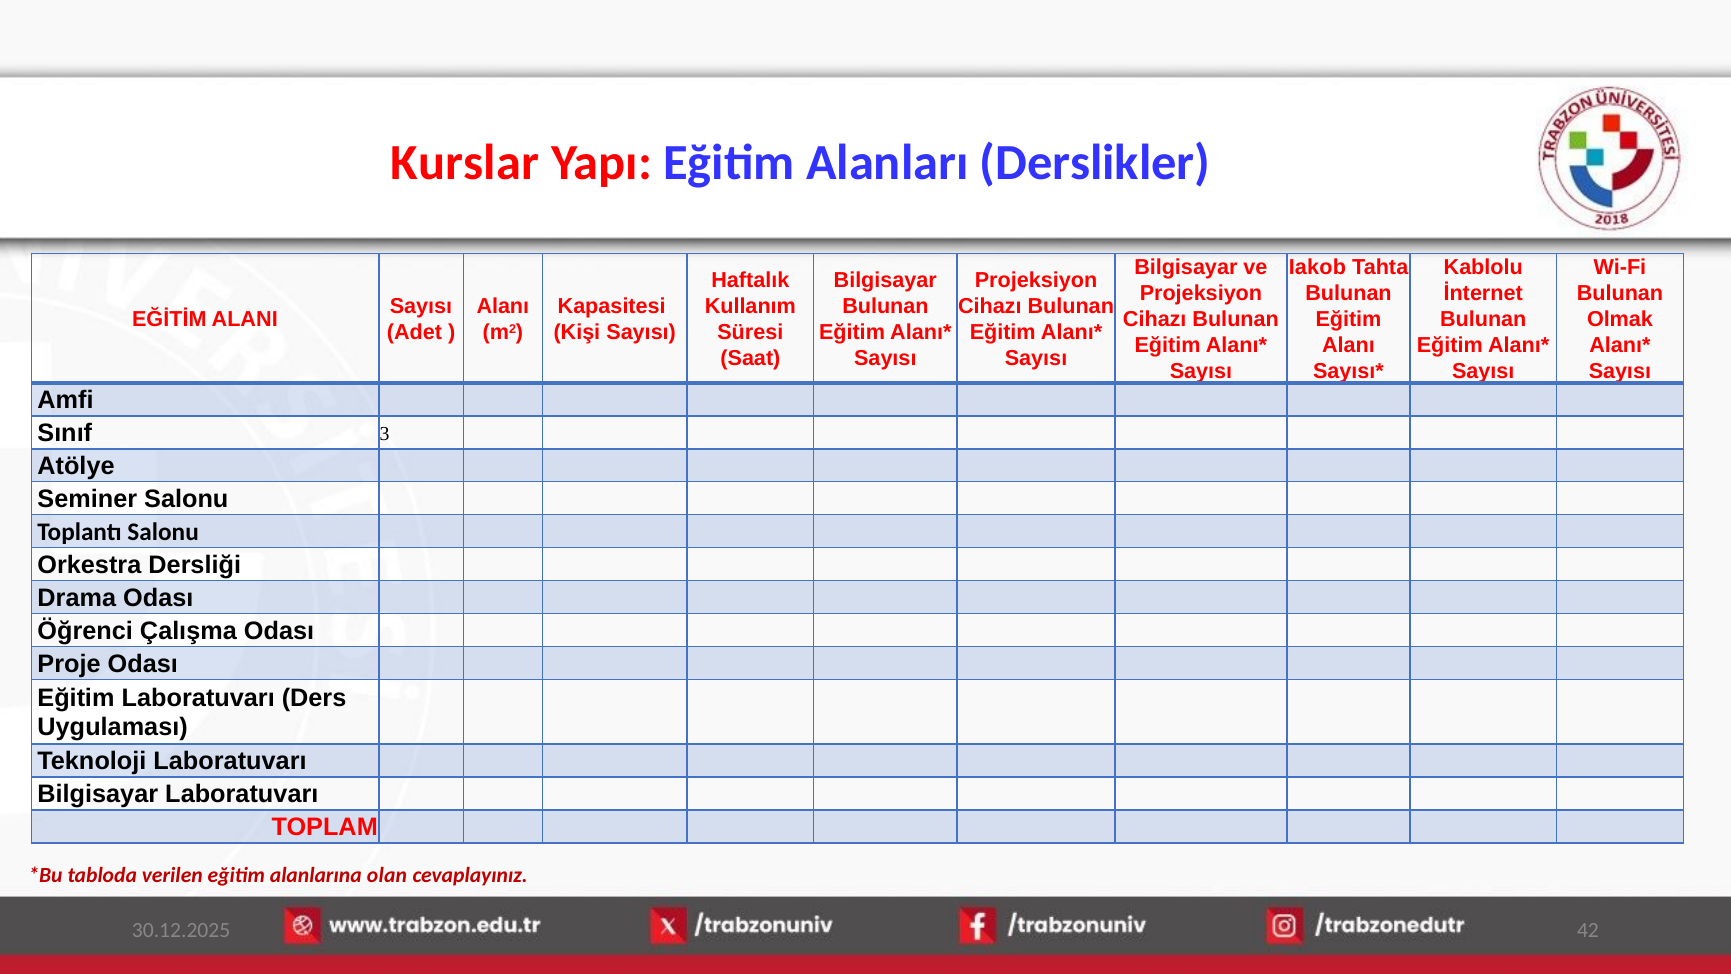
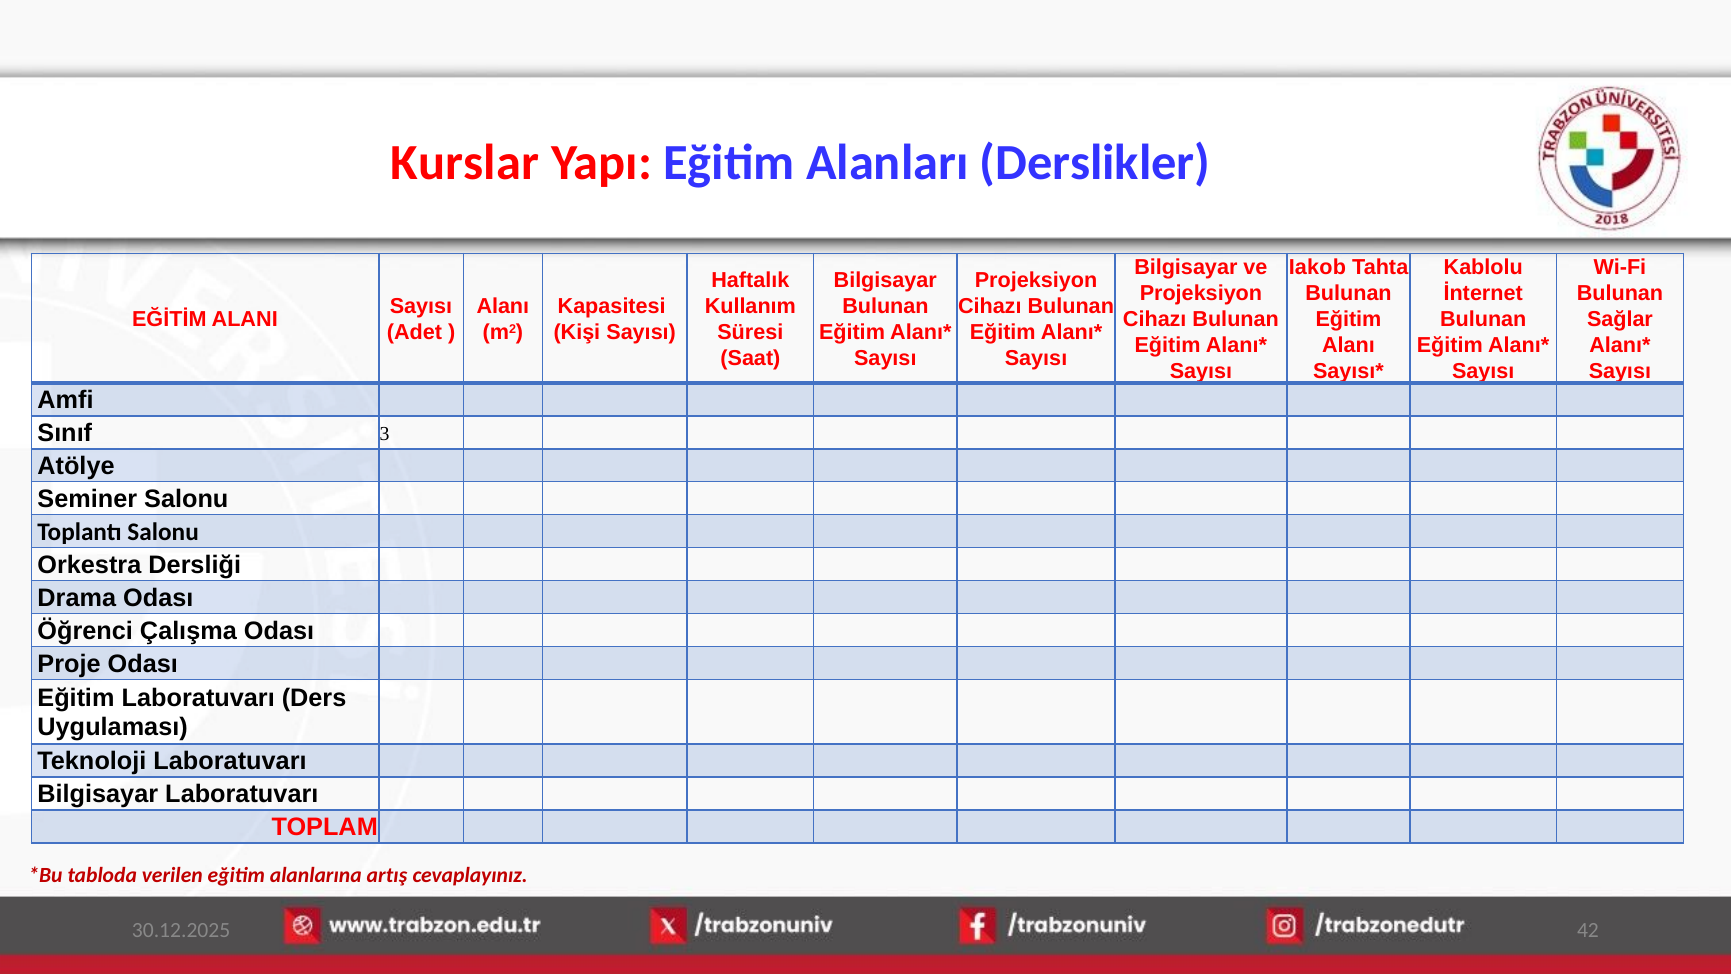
Olmak: Olmak -> Sağlar
olan: olan -> artış
